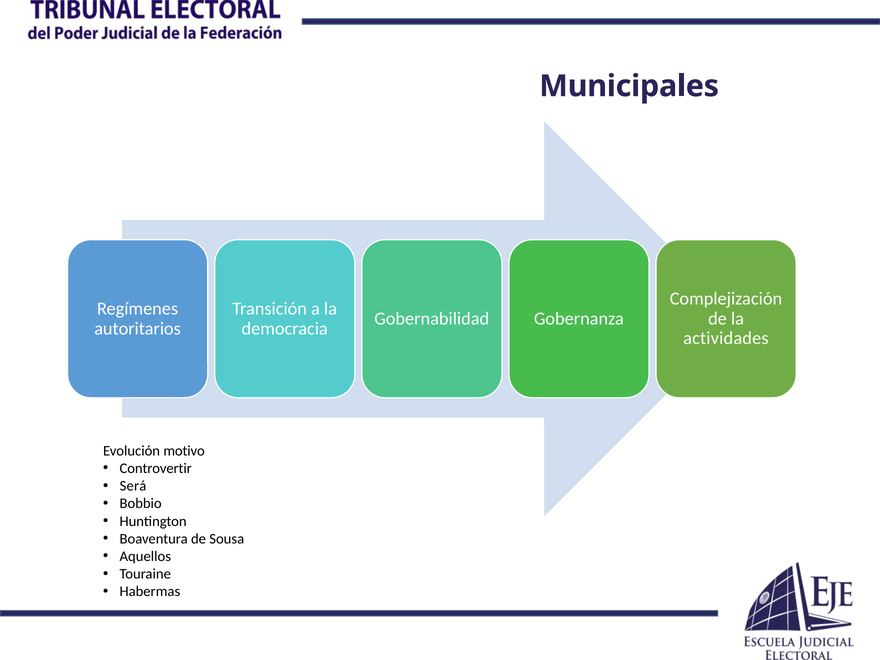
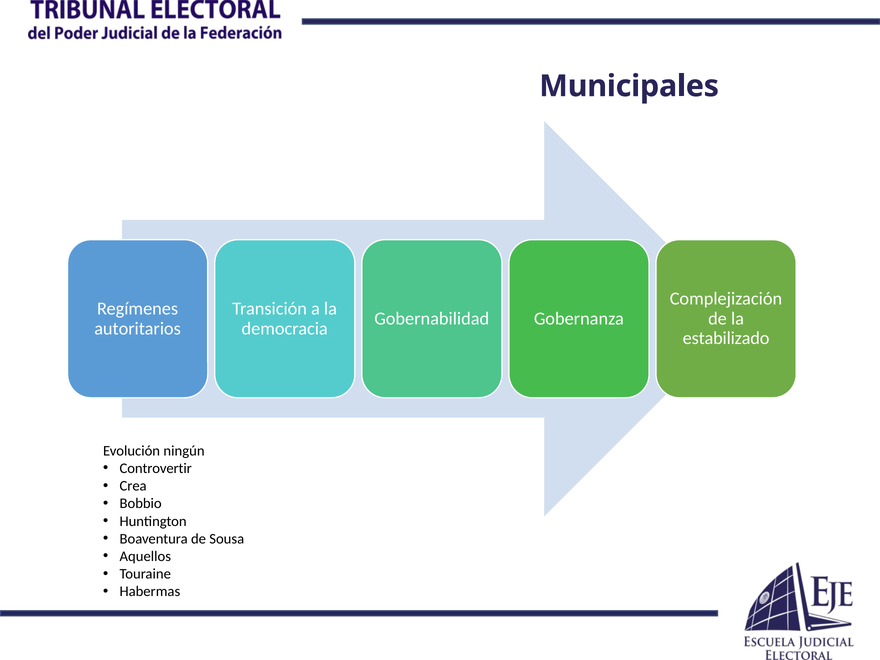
actividades: actividades -> estabilizado
motivo: motivo -> ningún
Será: Será -> Crea
